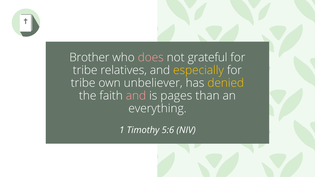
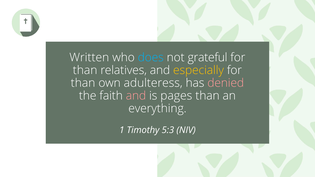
Brother: Brother -> Written
does colour: pink -> light blue
tribe at (85, 70): tribe -> than
tribe at (83, 83): tribe -> than
unbeliever: unbeliever -> adulteress
denied colour: yellow -> pink
5:6: 5:6 -> 5:3
